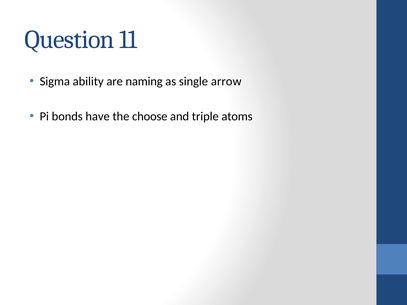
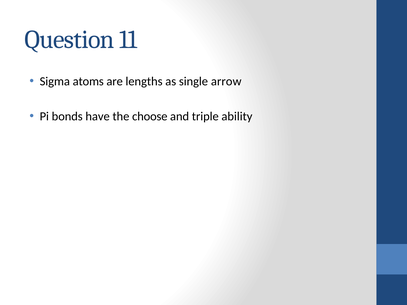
ability: ability -> atoms
naming: naming -> lengths
atoms: atoms -> ability
